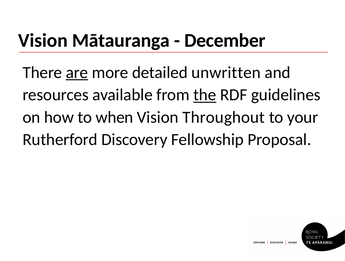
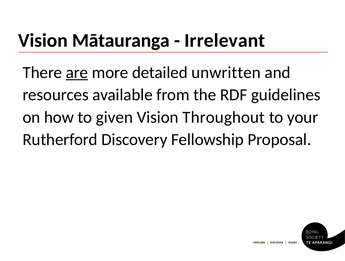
December: December -> Irrelevant
the underline: present -> none
when: when -> given
